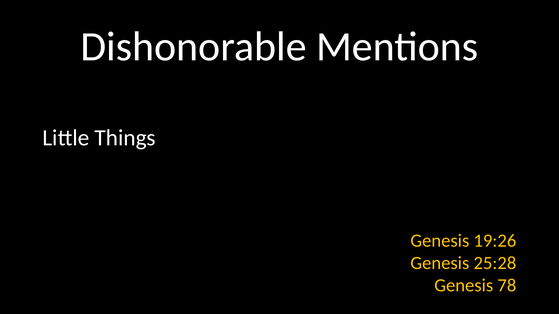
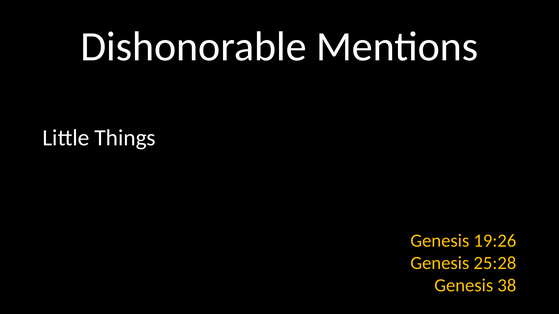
78: 78 -> 38
